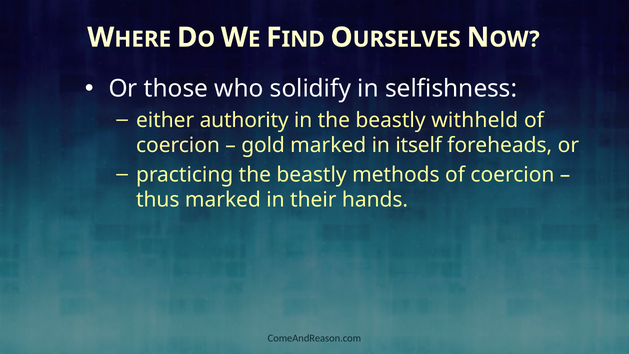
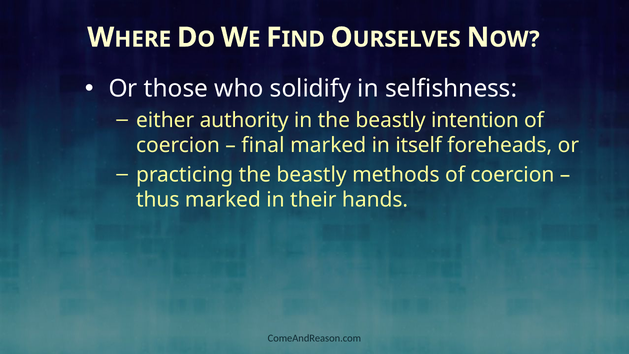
withheld: withheld -> intention
gold: gold -> final
